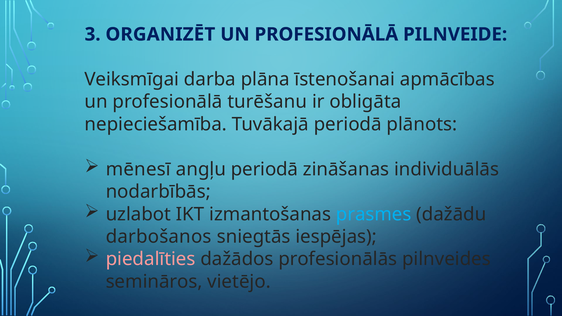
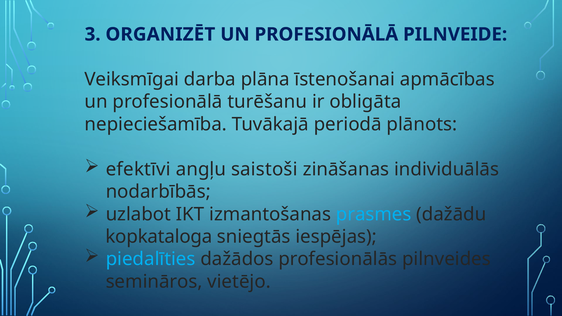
mēnesī: mēnesī -> efektīvi
angļu periodā: periodā -> saistoši
darbošanos: darbošanos -> kopkataloga
piedalīties colour: pink -> light blue
